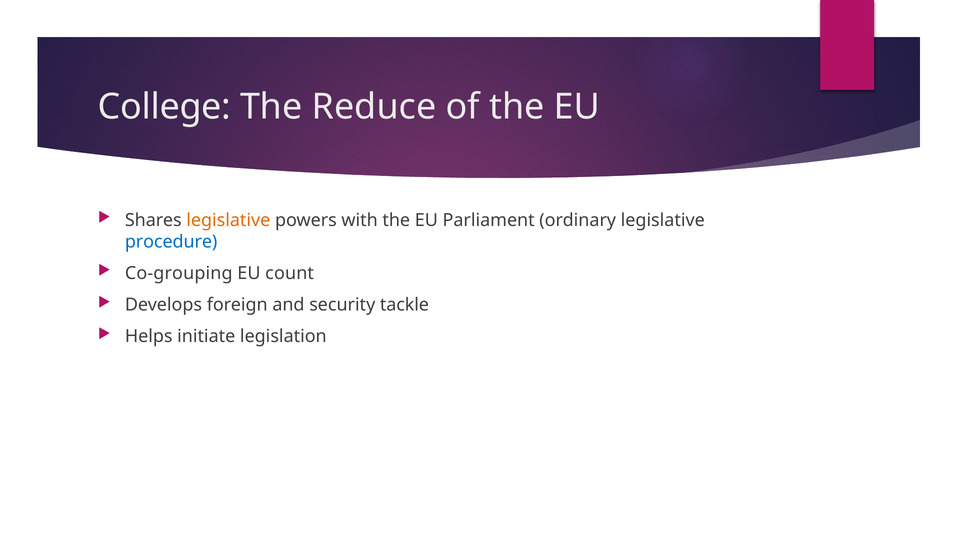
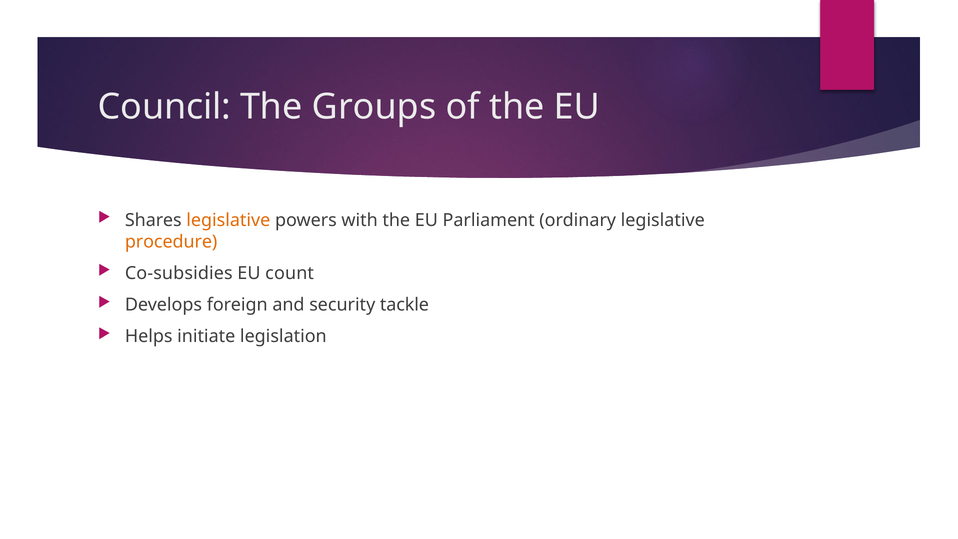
College: College -> Council
Reduce: Reduce -> Groups
procedure colour: blue -> orange
Co-grouping: Co-grouping -> Co-subsidies
